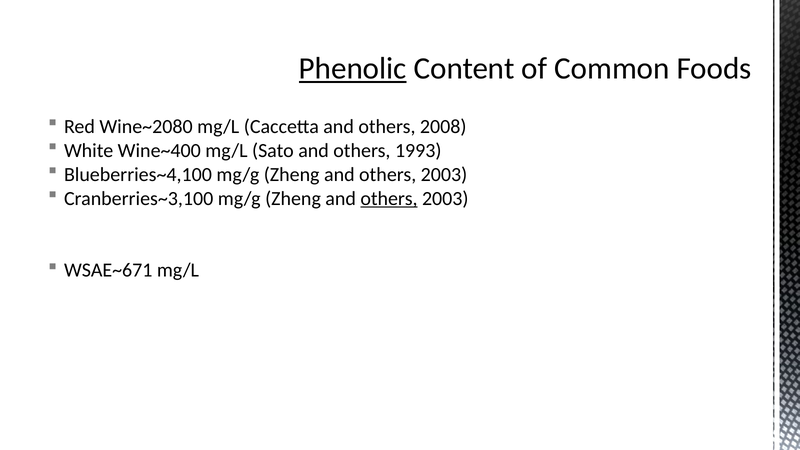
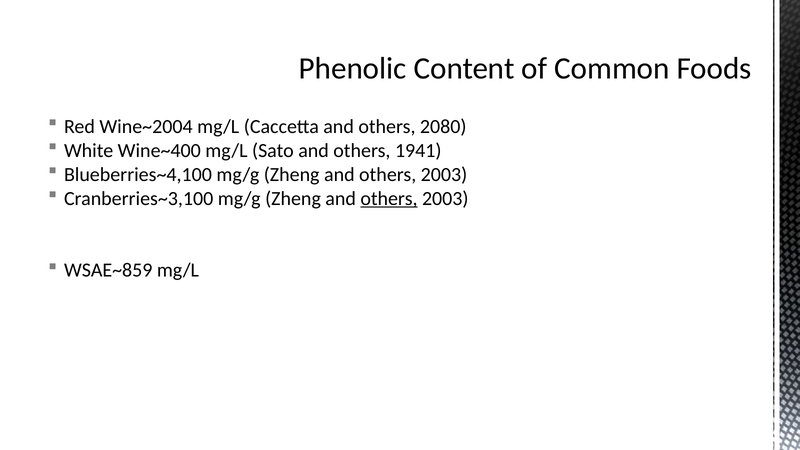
Phenolic underline: present -> none
Wine~2080: Wine~2080 -> Wine~2004
2008: 2008 -> 2080
1993: 1993 -> 1941
WSAE~671: WSAE~671 -> WSAE~859
